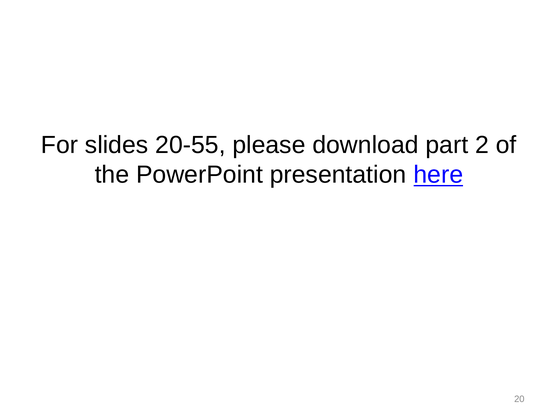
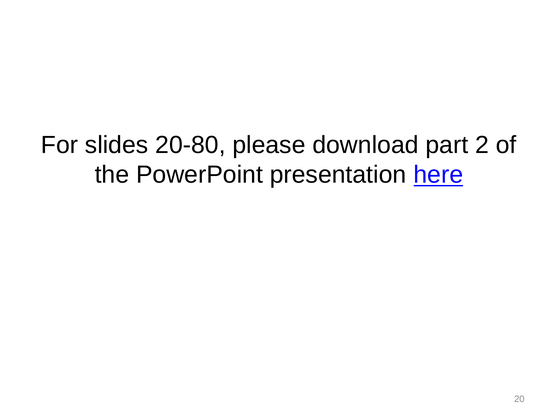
20-55: 20-55 -> 20-80
